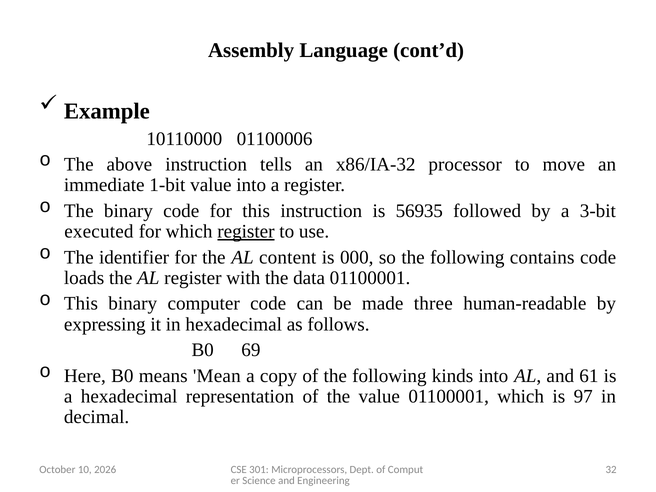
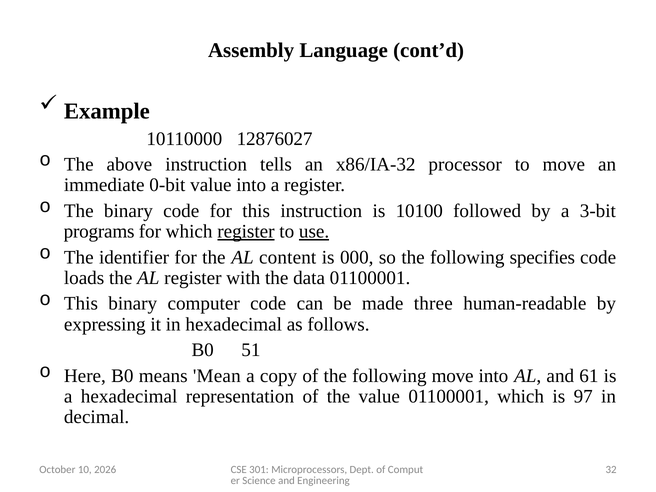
01100006: 01100006 -> 12876027
1-bit: 1-bit -> 0-bit
56935: 56935 -> 10100
executed: executed -> programs
use underline: none -> present
contains: contains -> specifies
69: 69 -> 51
following kinds: kinds -> move
